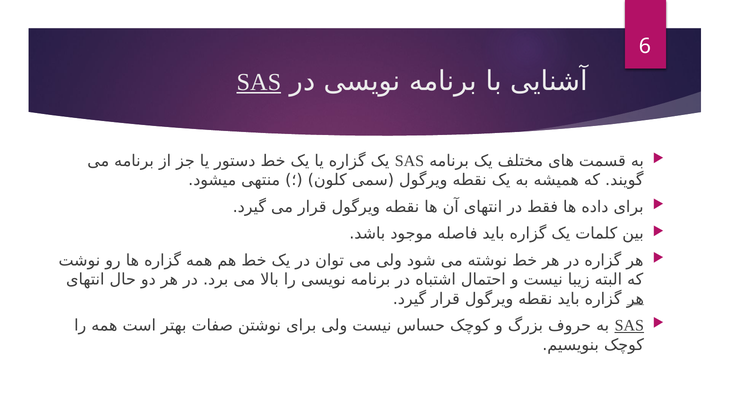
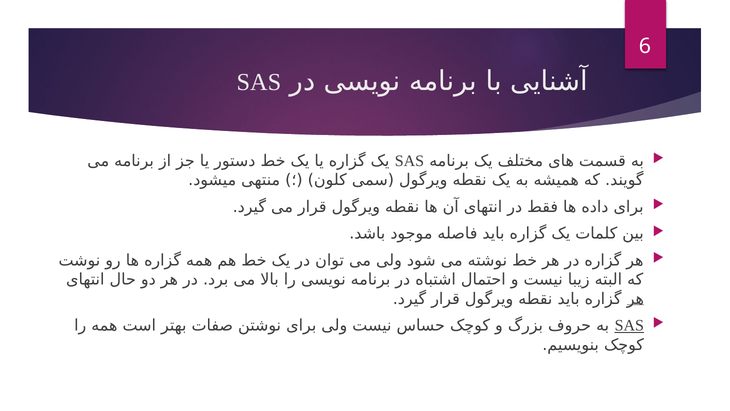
SAS at (259, 82) underline: present -> none
